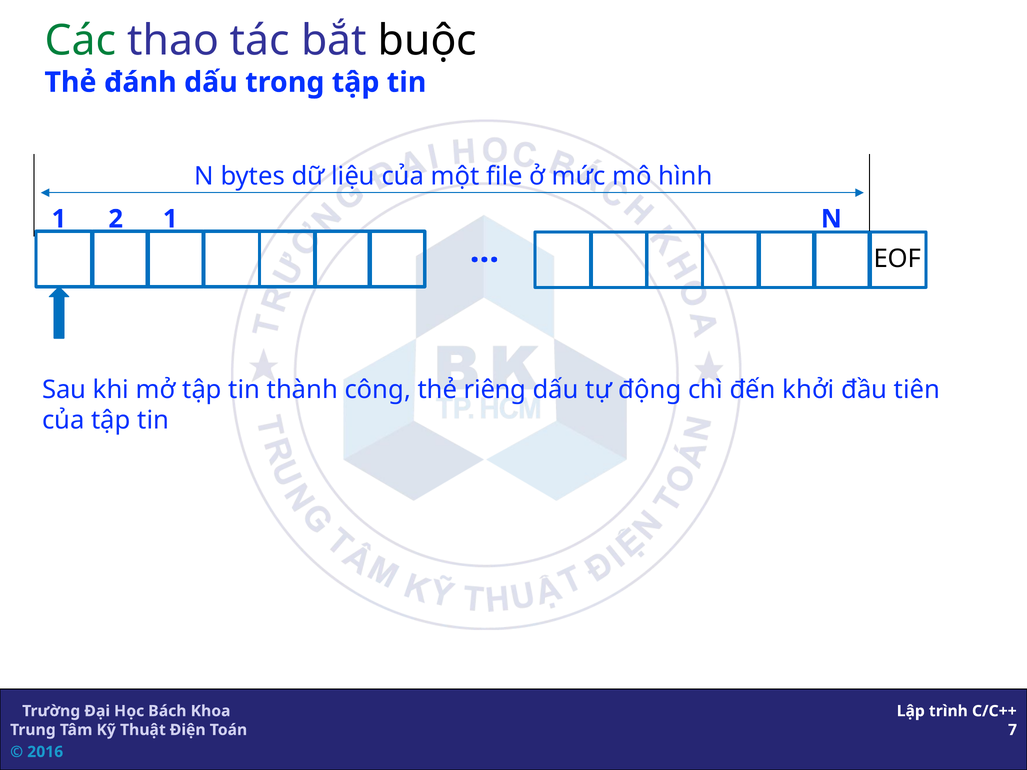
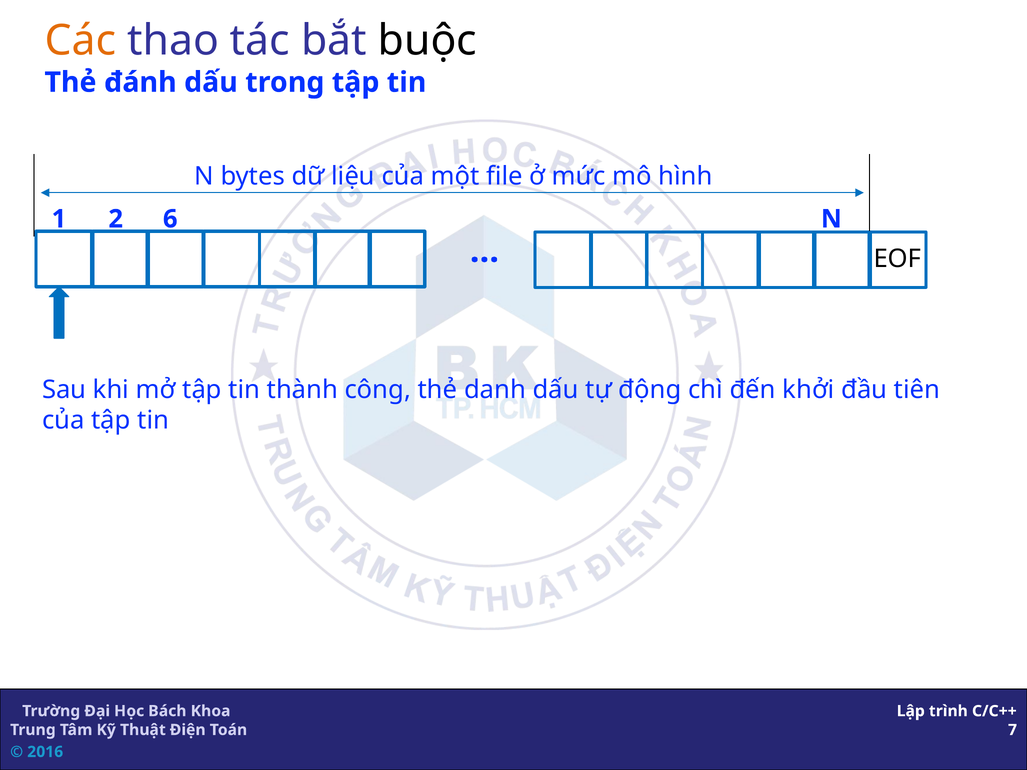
Các colour: green -> orange
2 1: 1 -> 6
riêng: riêng -> danh
